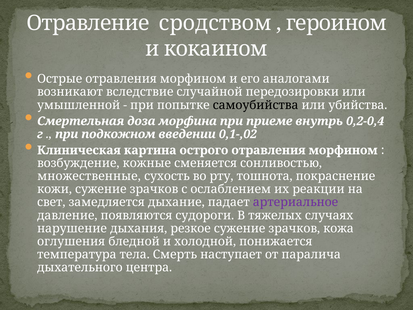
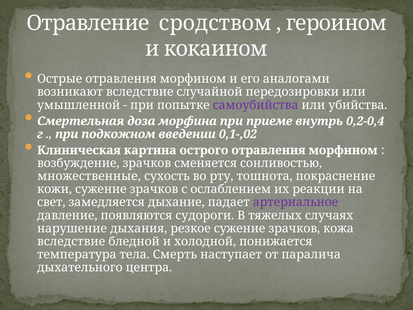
самоубийства colour: black -> purple
возбуждение кожные: кожные -> зрачков
оглушения at (71, 241): оглушения -> вследствие
